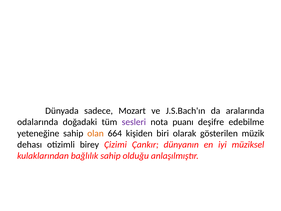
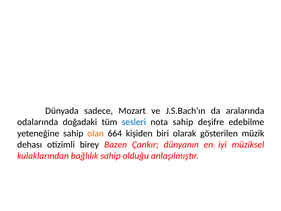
sesleri colour: purple -> blue
nota puanı: puanı -> sahip
Çizimi: Çizimi -> Bazen
